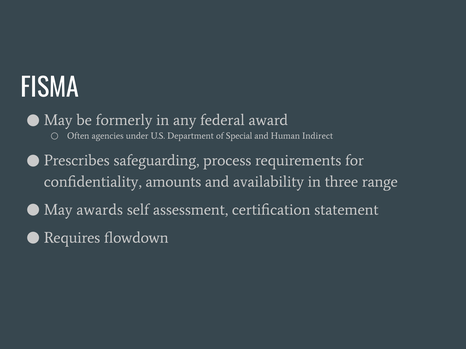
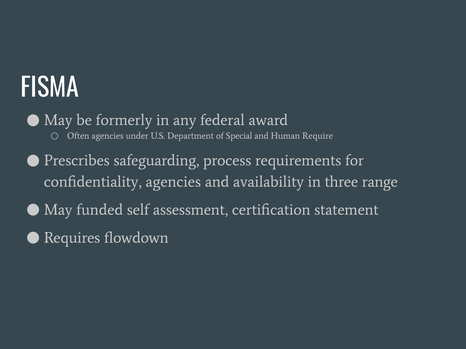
Indirect: Indirect -> Require
confidentiality amounts: amounts -> agencies
awards: awards -> funded
